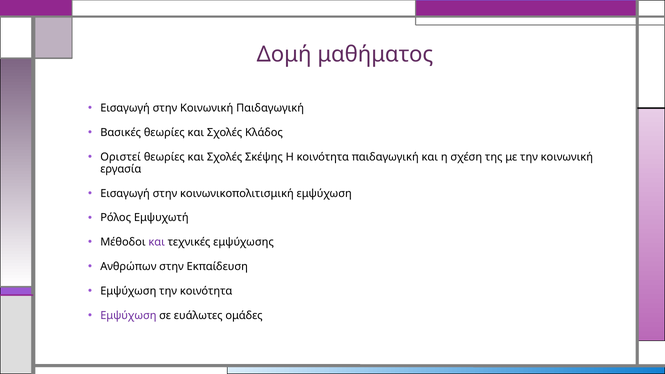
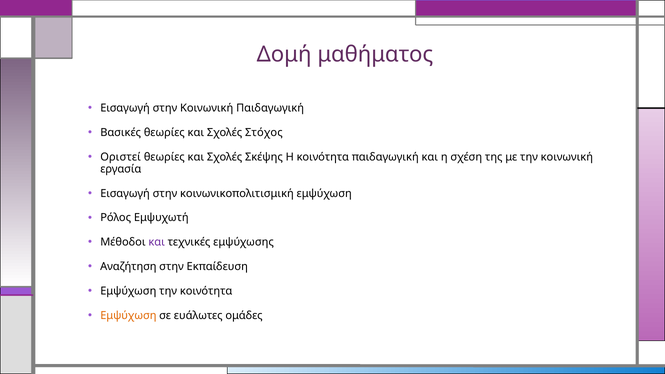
Κλάδος: Κλάδος -> Στόχος
Ανθρώπων: Ανθρώπων -> Αναζήτηση
Εμψύχωση at (128, 316) colour: purple -> orange
